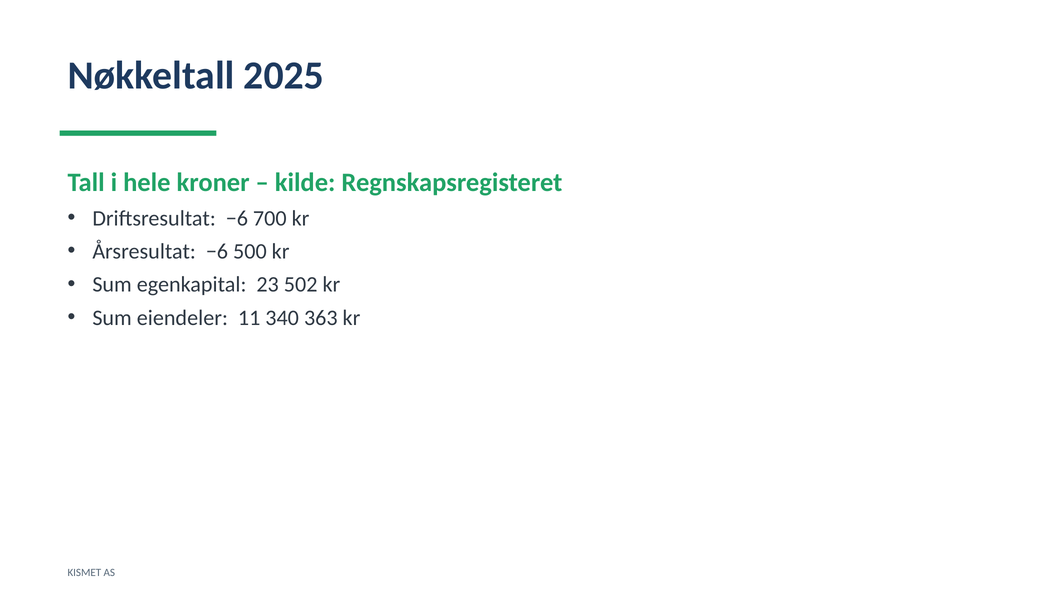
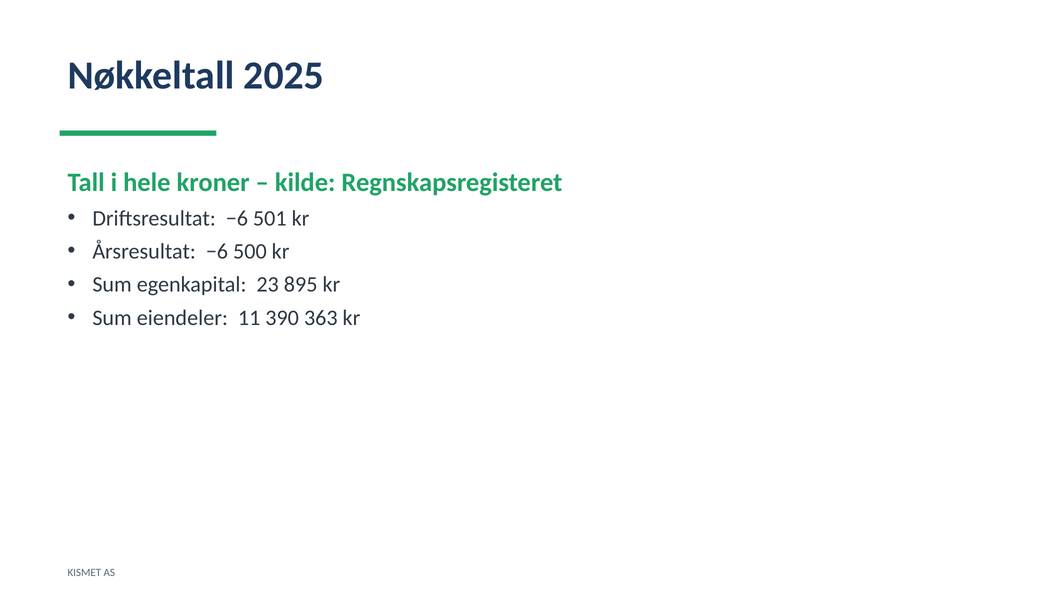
700: 700 -> 501
502: 502 -> 895
340: 340 -> 390
